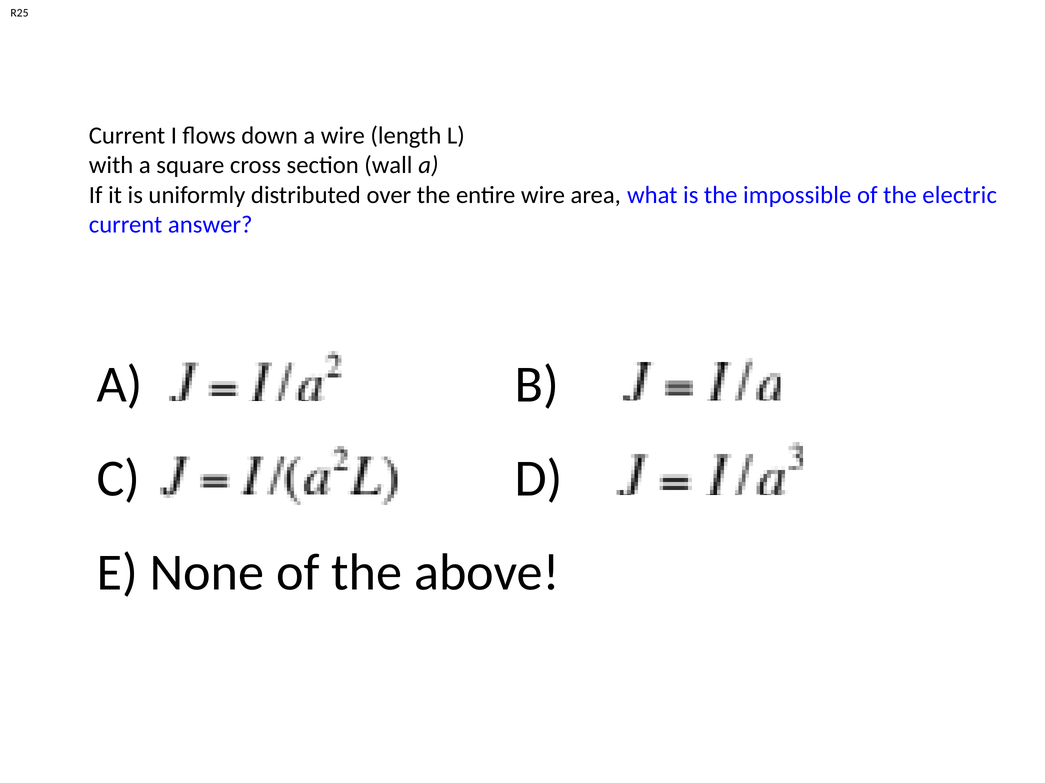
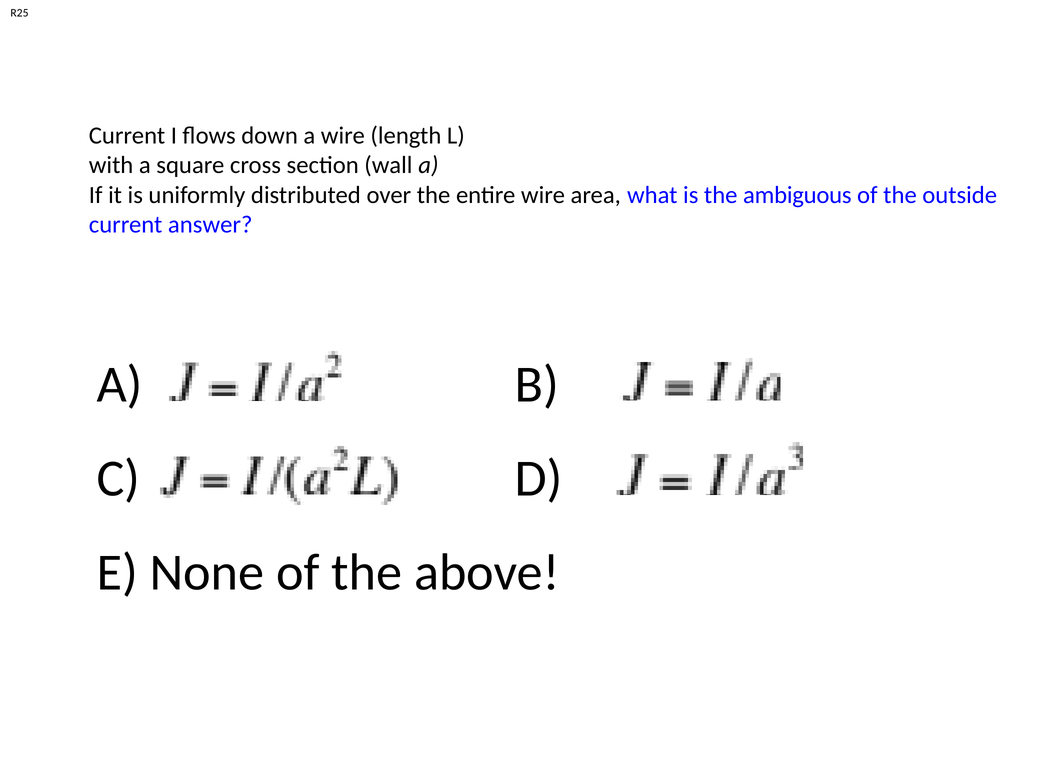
impossible: impossible -> ambiguous
electric: electric -> outside
